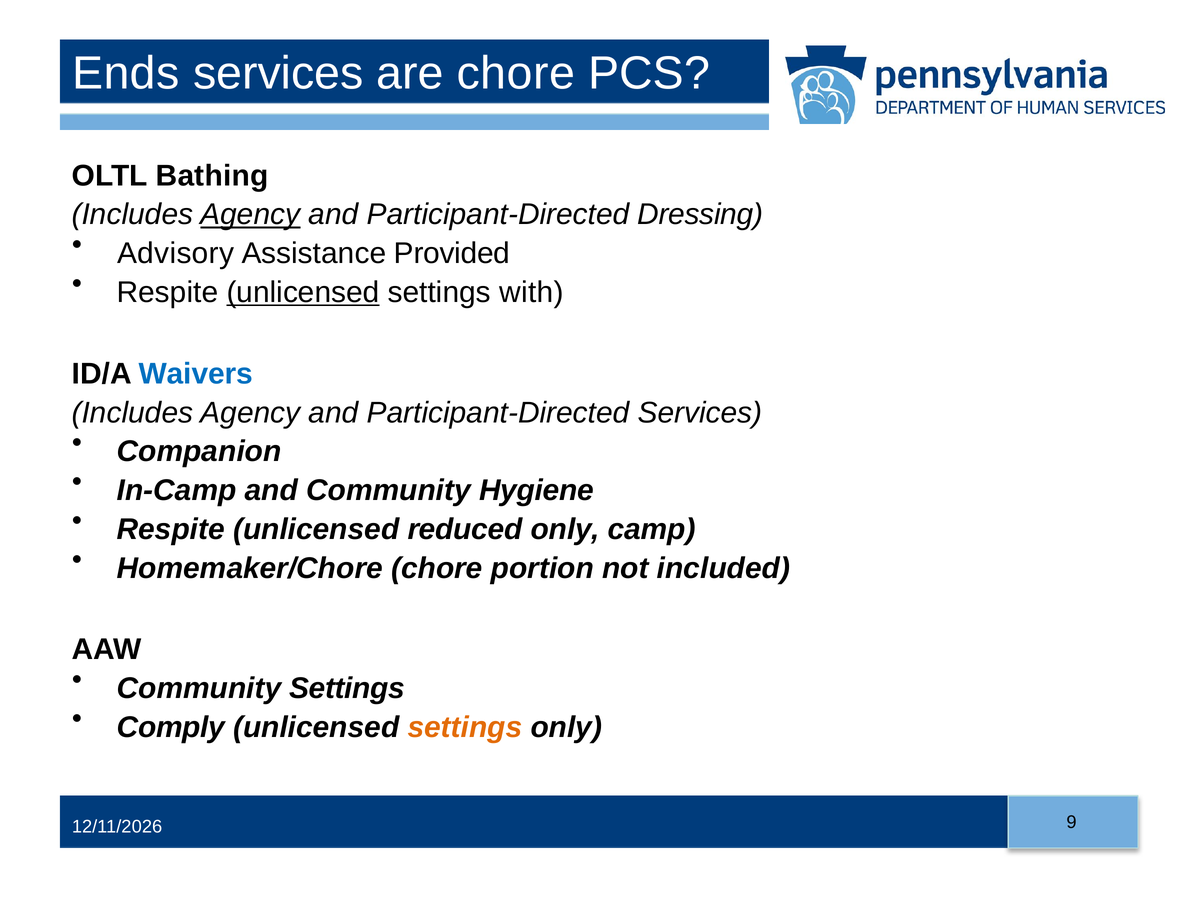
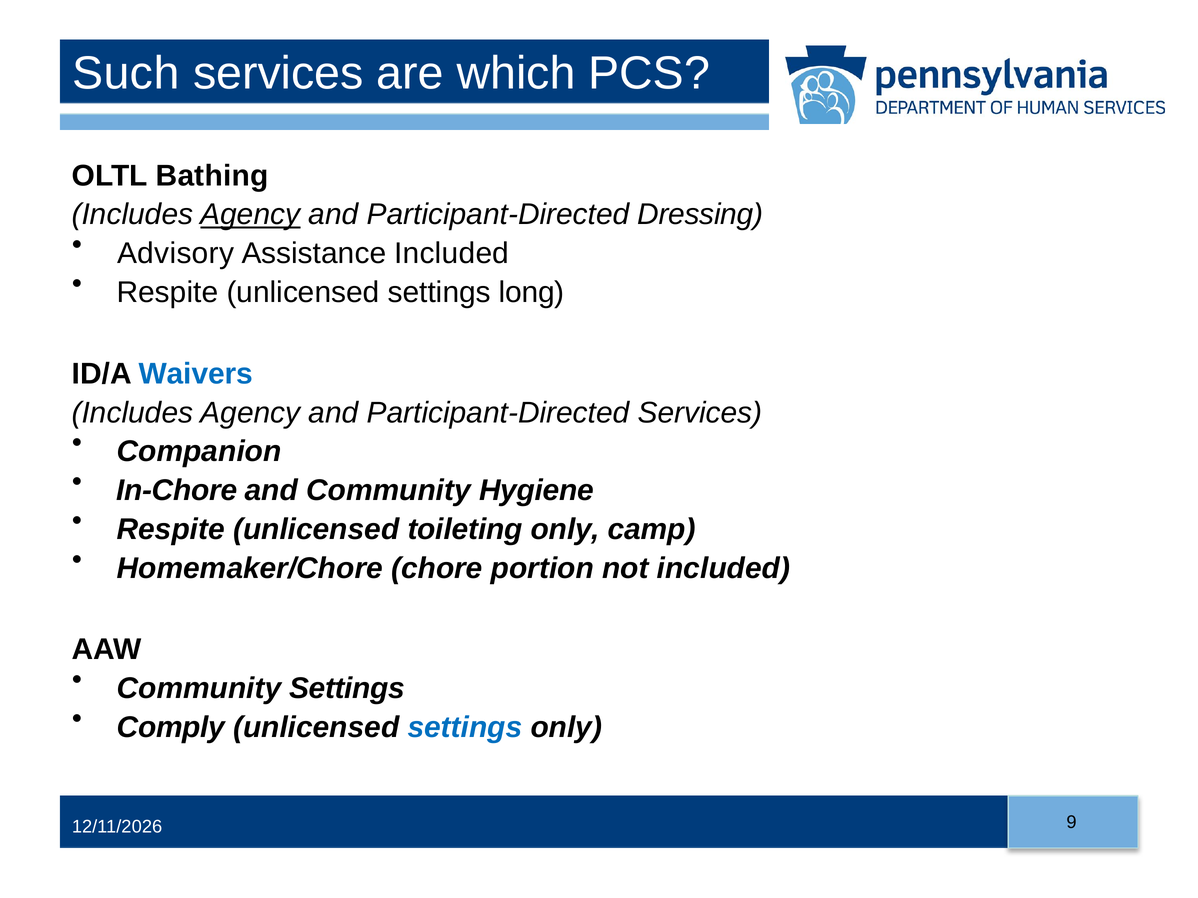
Ends: Ends -> Such
are chore: chore -> which
Assistance Provided: Provided -> Included
unlicensed at (303, 293) underline: present -> none
with: with -> long
In-Camp: In-Camp -> In-Chore
reduced: reduced -> toileting
settings at (465, 728) colour: orange -> blue
